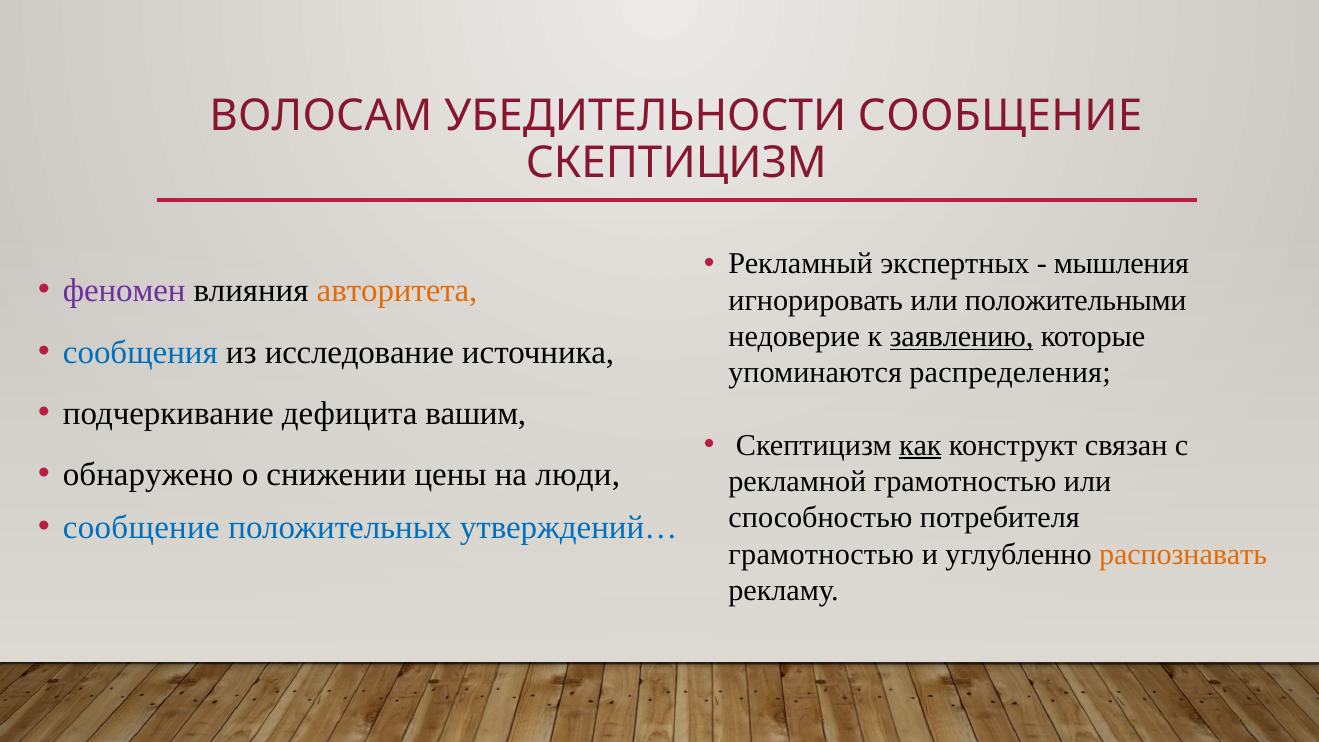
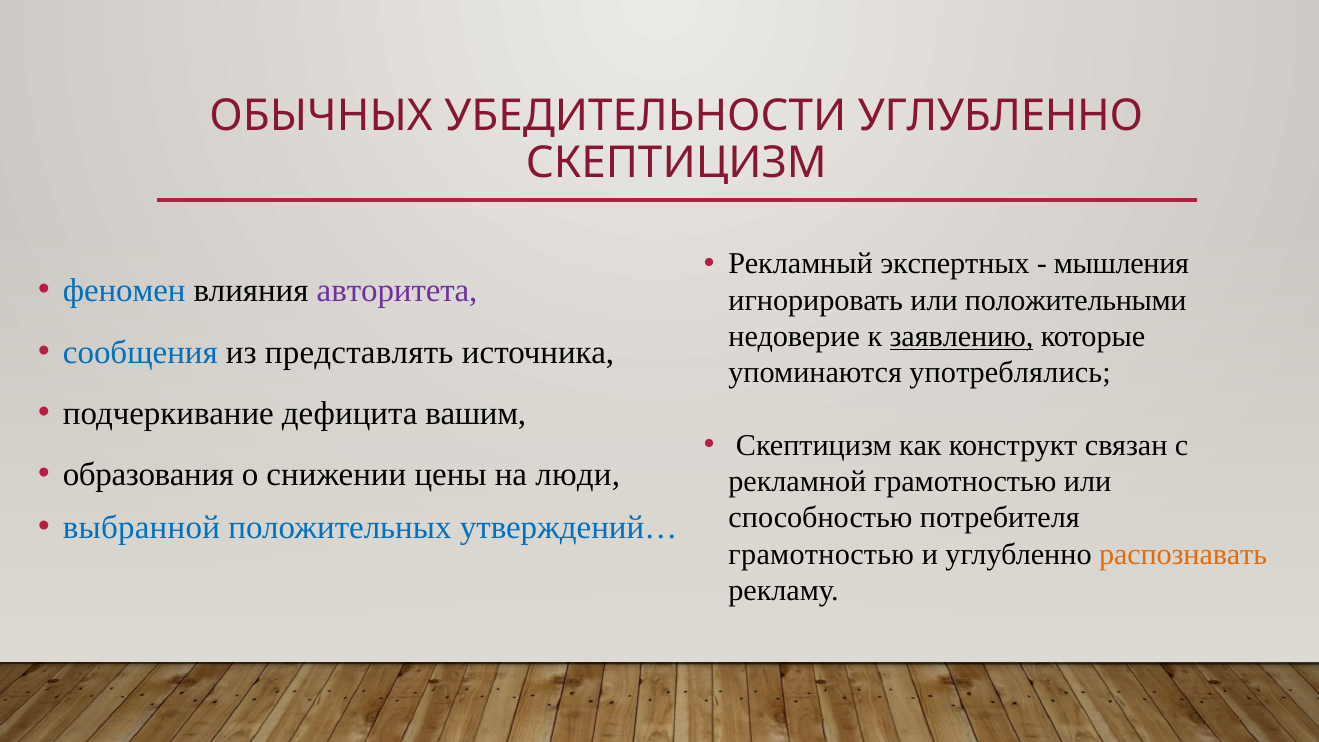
ВОЛОСАМ: ВОЛОСАМ -> ОБЫЧНЫХ
УБЕДИТЕЛЬНОСТИ СООБЩЕНИЕ: СООБЩЕНИЕ -> УГЛУБЛЕННО
феномен colour: purple -> blue
авторитета colour: orange -> purple
исследование: исследование -> представлять
распределения: распределения -> употреблялись
как underline: present -> none
обнаружено: обнаружено -> образования
сообщение at (141, 528): сообщение -> выбранной
